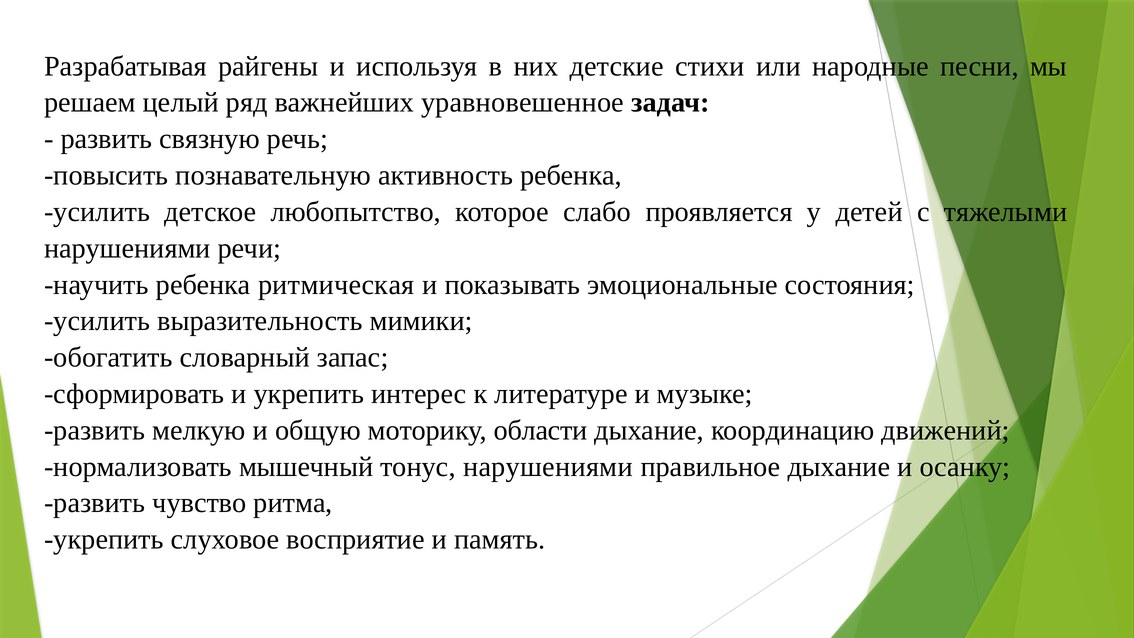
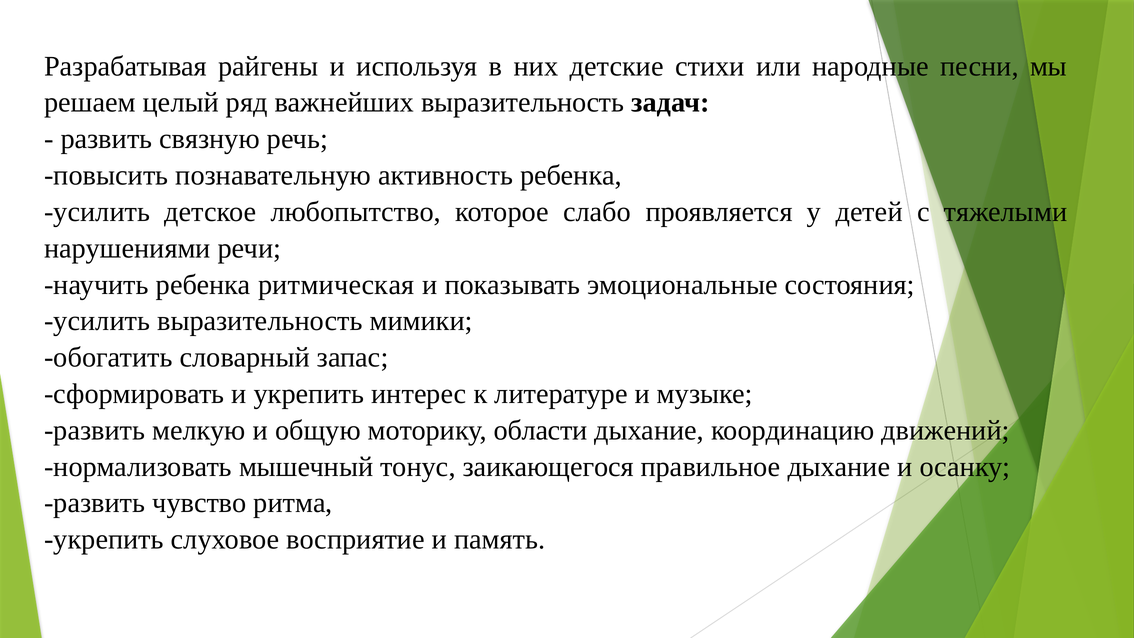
важнейших уравновешенное: уравновешенное -> выразительность
тонус нарушениями: нарушениями -> заикающегося
